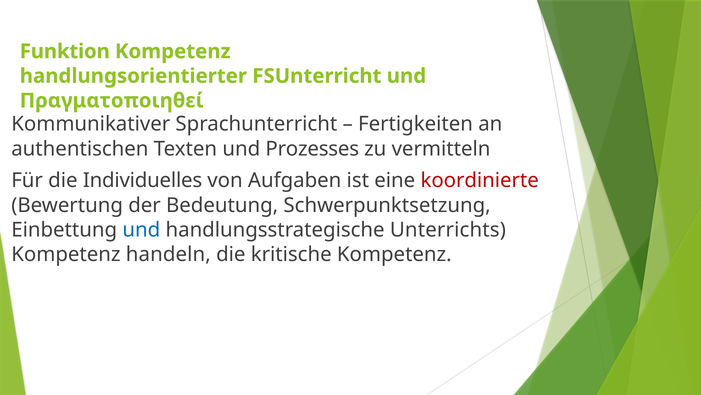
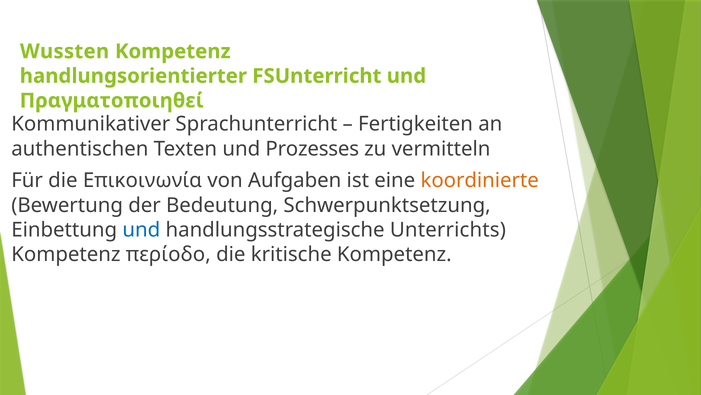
Funktion: Funktion -> Wussten
Individuelles: Individuelles -> Επικοινωνία
koordinierte colour: red -> orange
handeln: handeln -> περίοδο
